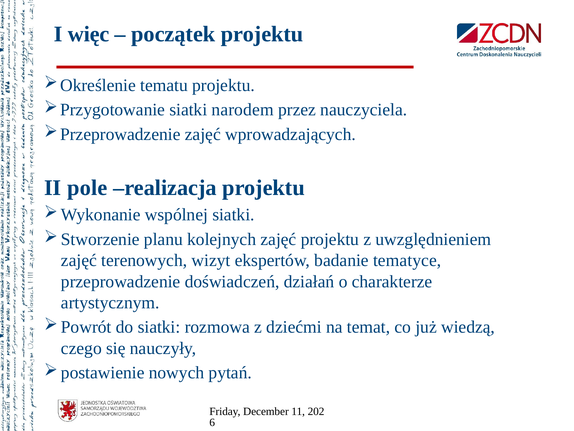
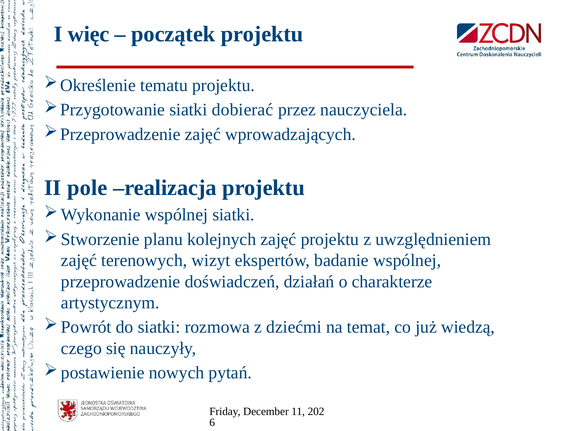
narodem: narodem -> dobierać
badanie tematyce: tematyce -> wspólnej
